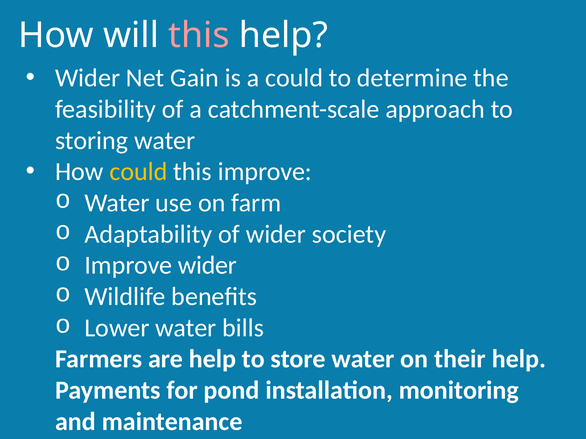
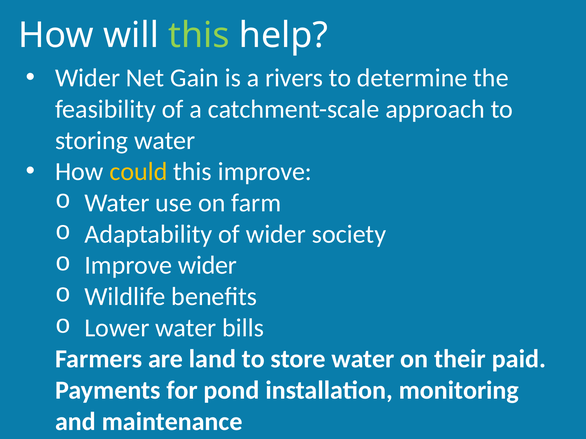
this at (199, 35) colour: pink -> light green
a could: could -> rivers
are help: help -> land
their help: help -> paid
